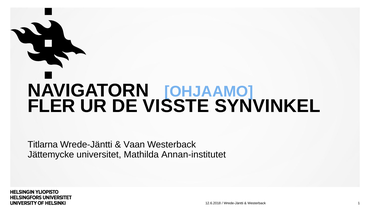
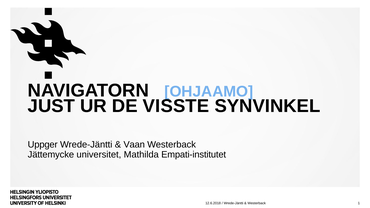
FLER: FLER -> JUST
Titlarna: Titlarna -> Uppger
Annan-institutet: Annan-institutet -> Empati-institutet
